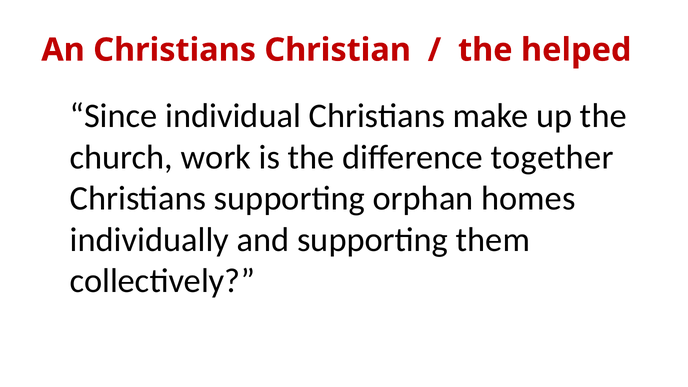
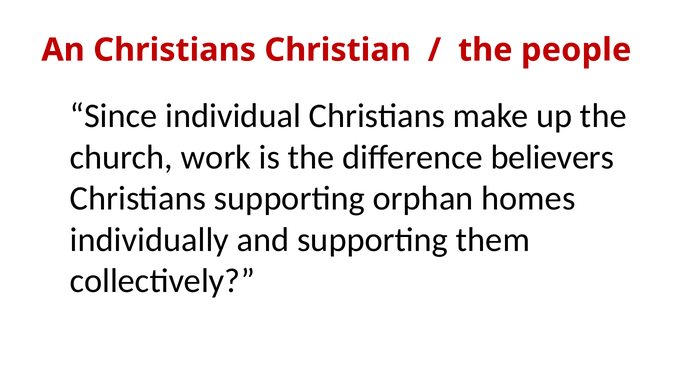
helped: helped -> people
together: together -> believers
